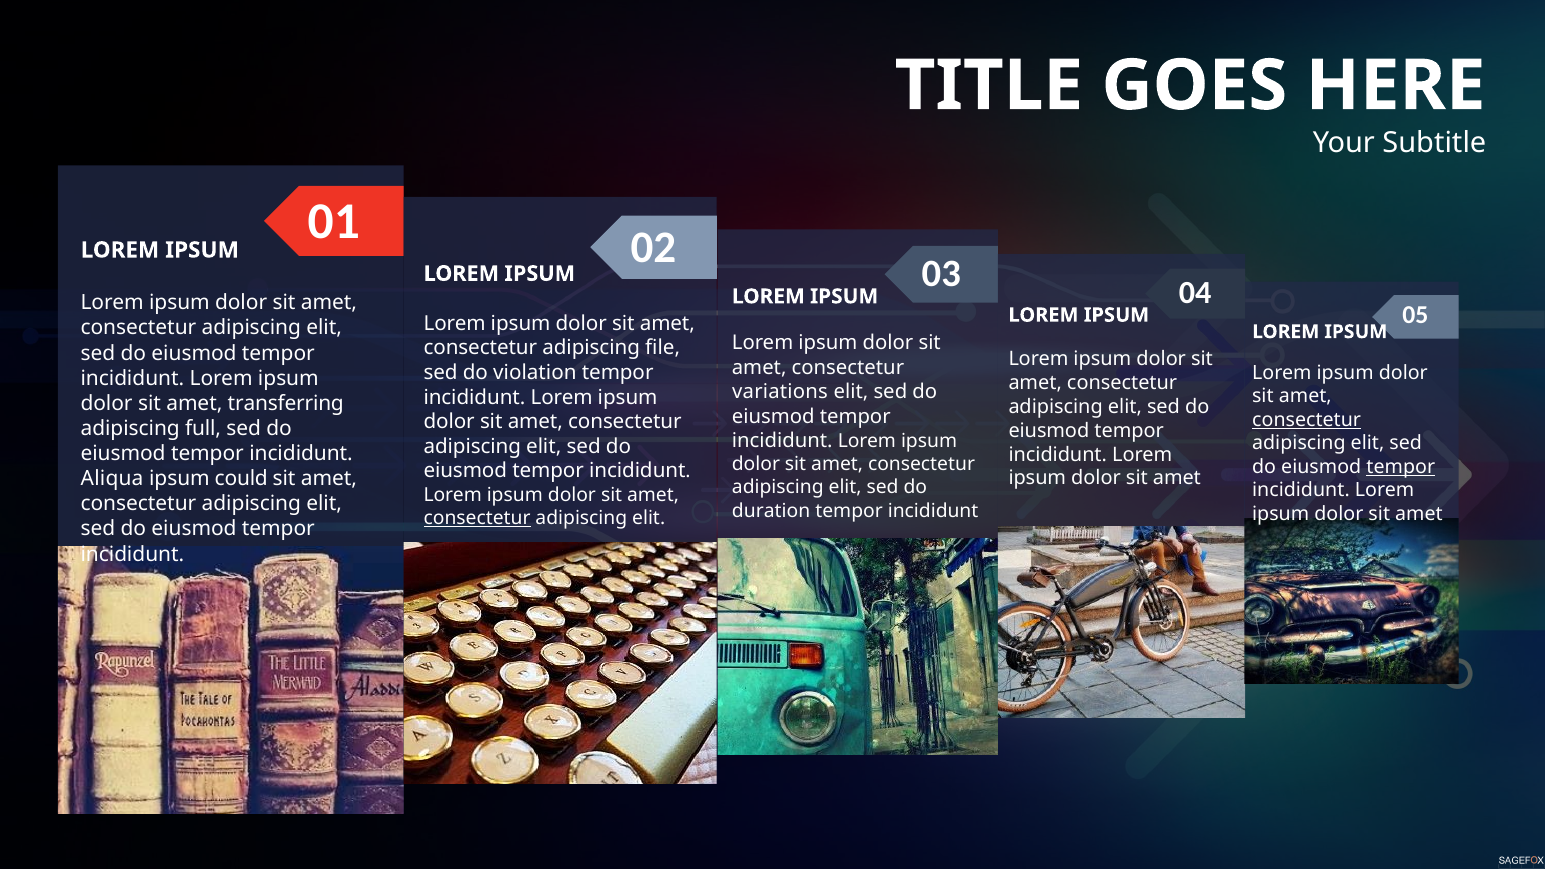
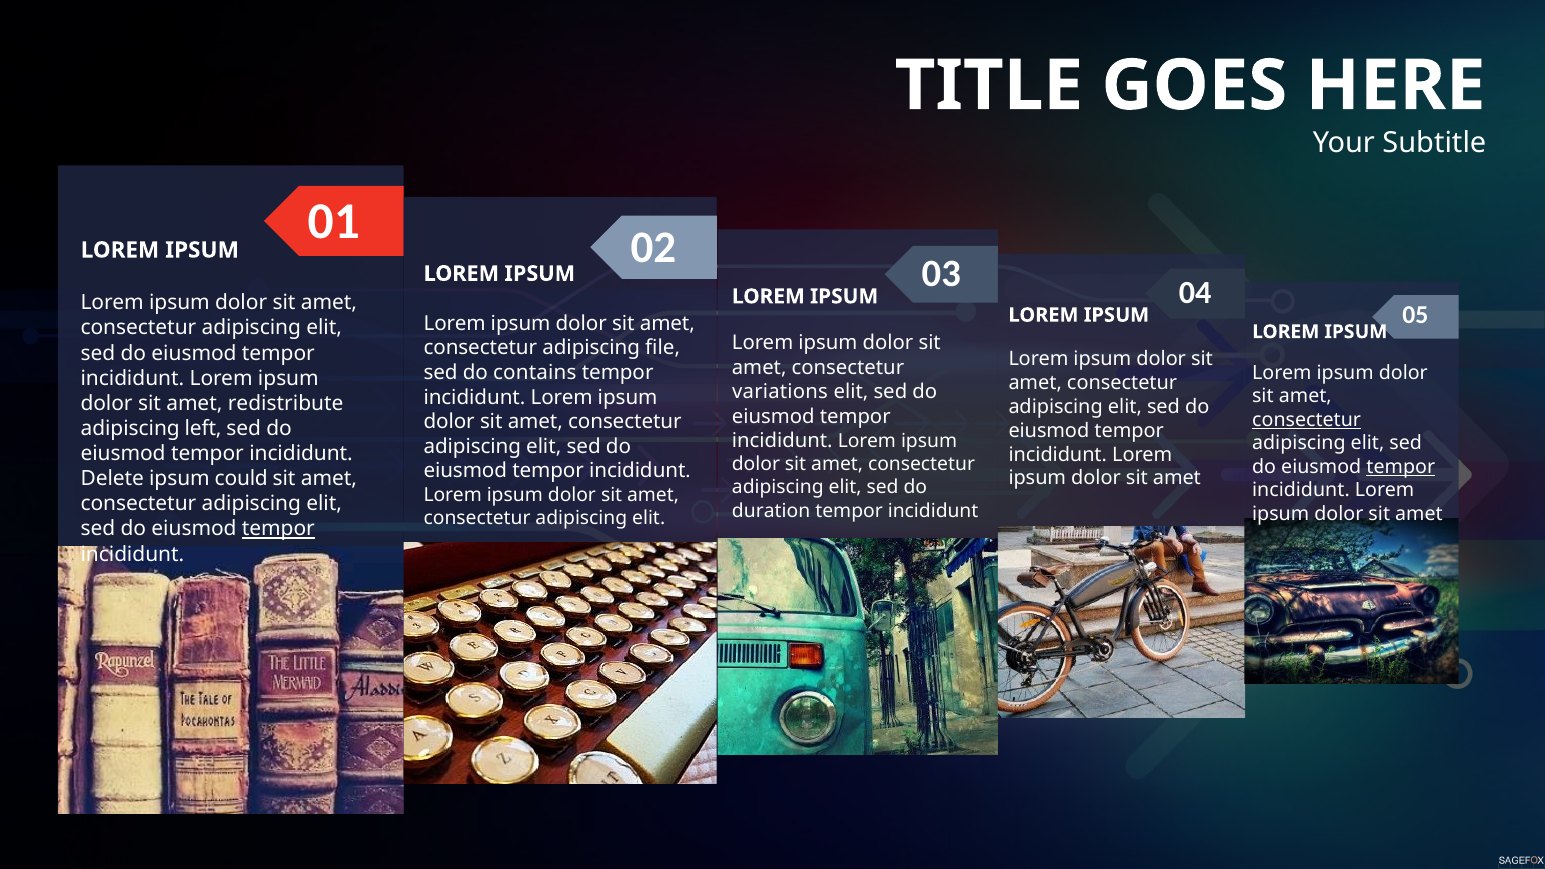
violation: violation -> contains
transferring: transferring -> redistribute
full: full -> left
Aliqua: Aliqua -> Delete
consectetur at (477, 518) underline: present -> none
tempor at (278, 529) underline: none -> present
